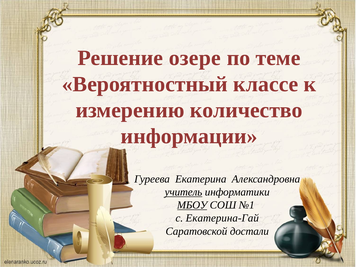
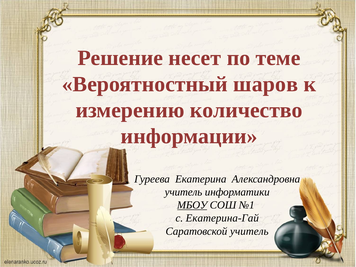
озере: озере -> несет
классе: классе -> шаров
учитель at (183, 192) underline: present -> none
Саратовской достали: достали -> учитель
